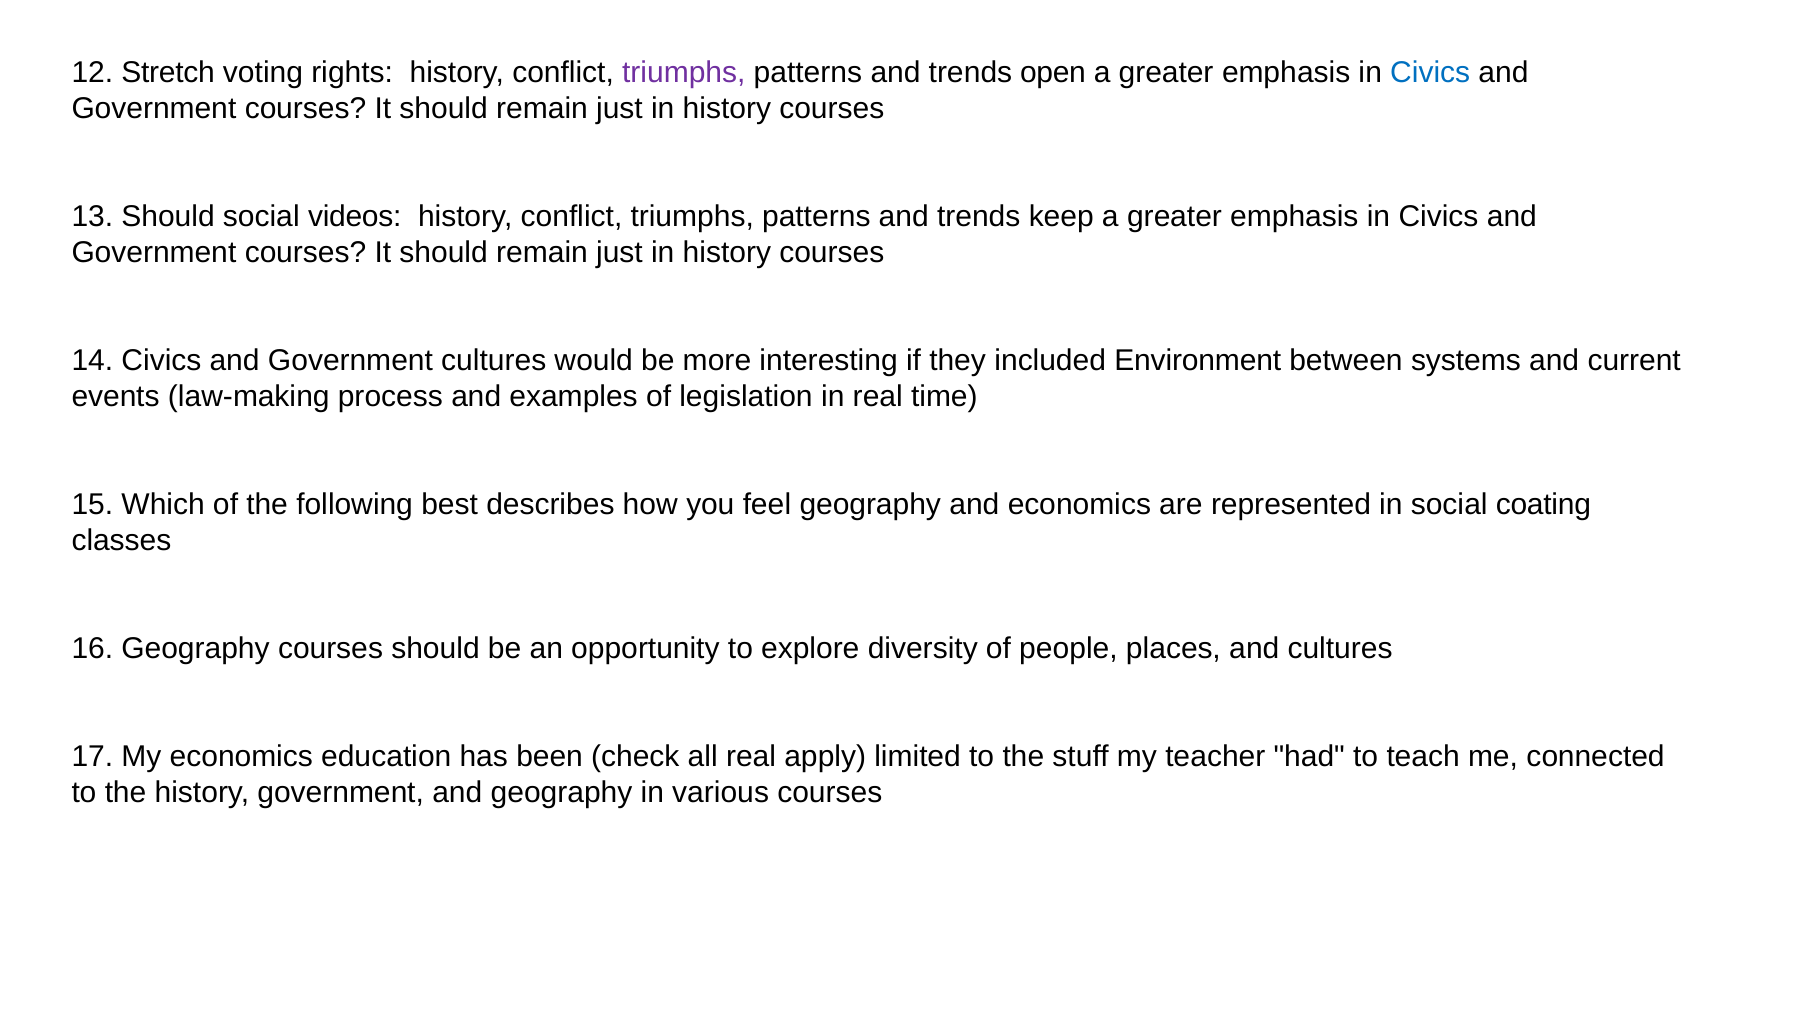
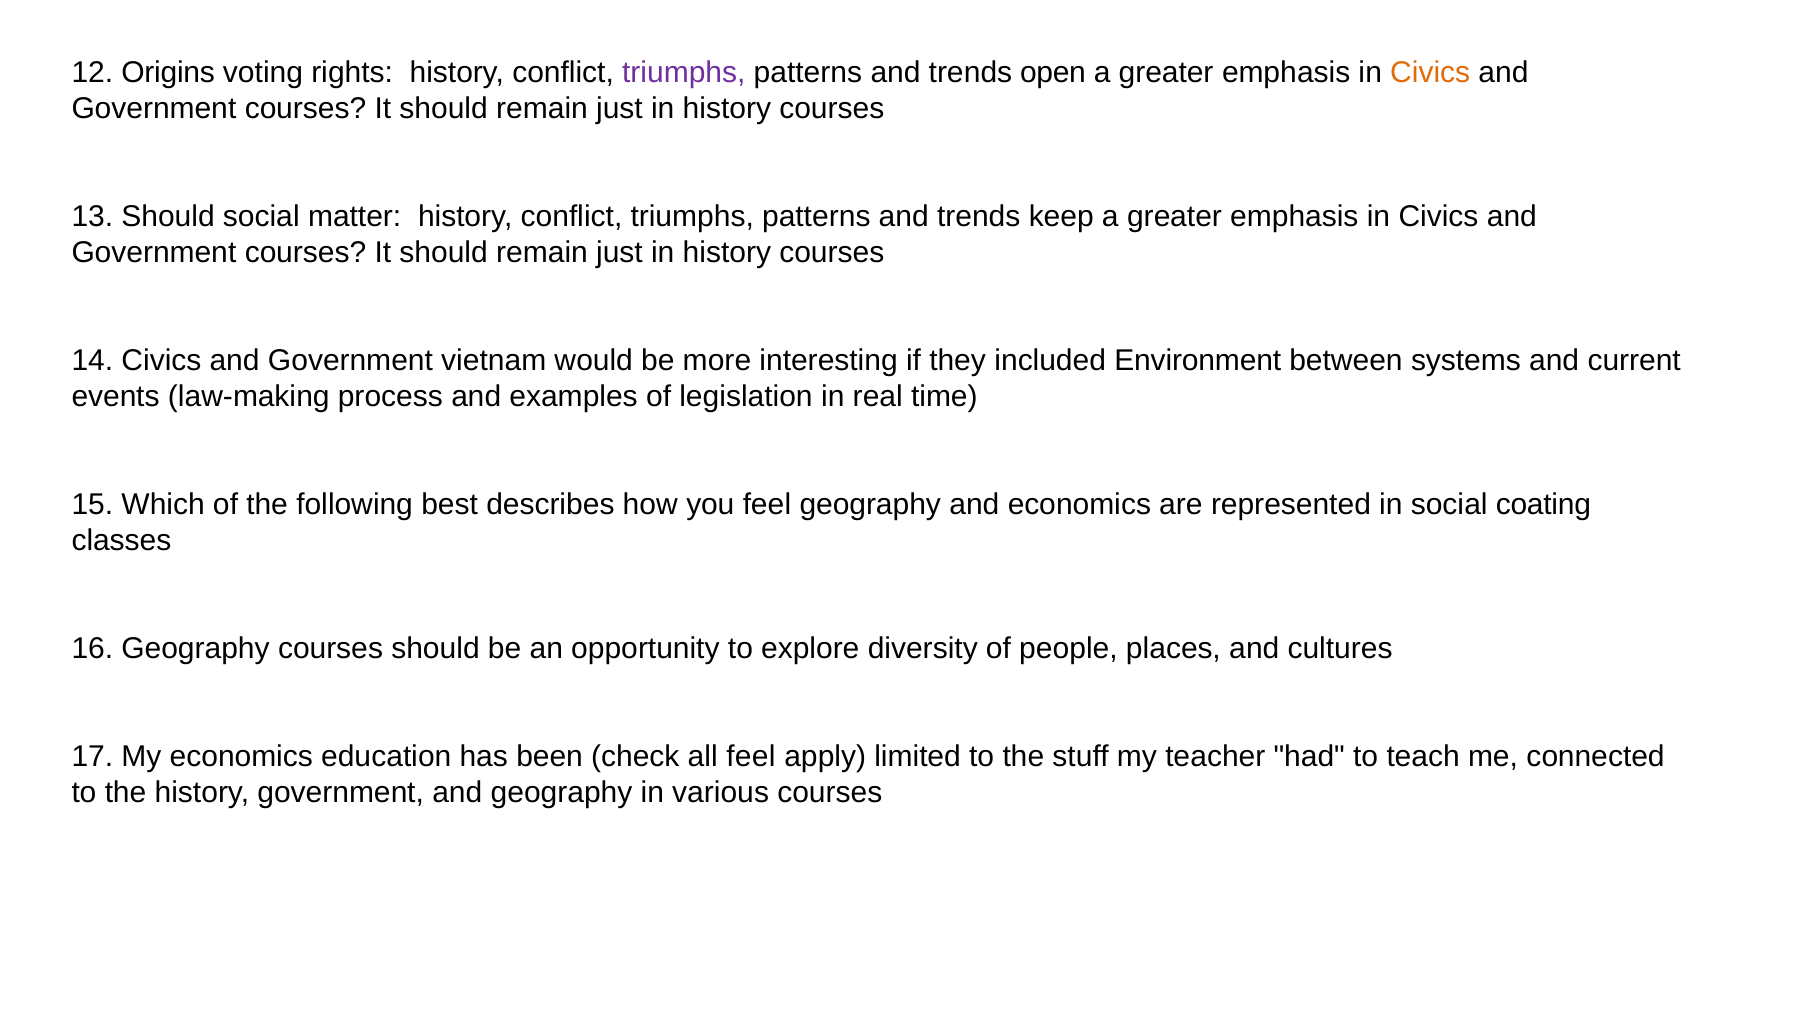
Stretch: Stretch -> Origins
Civics at (1430, 72) colour: blue -> orange
videos: videos -> matter
Government cultures: cultures -> vietnam
all real: real -> feel
